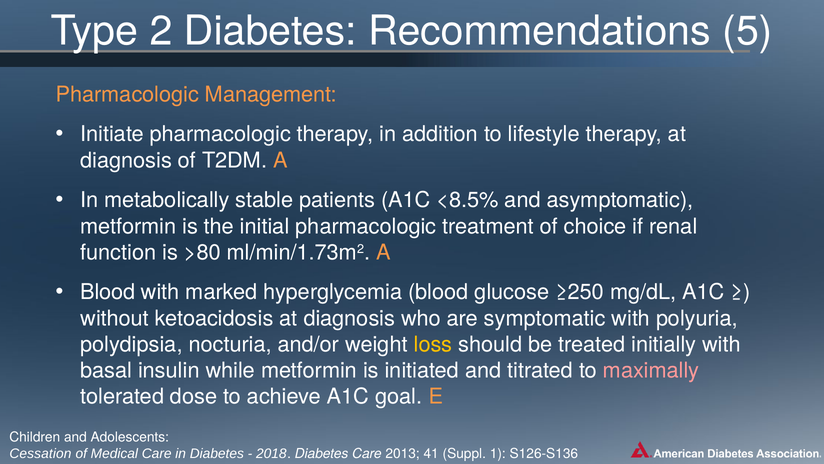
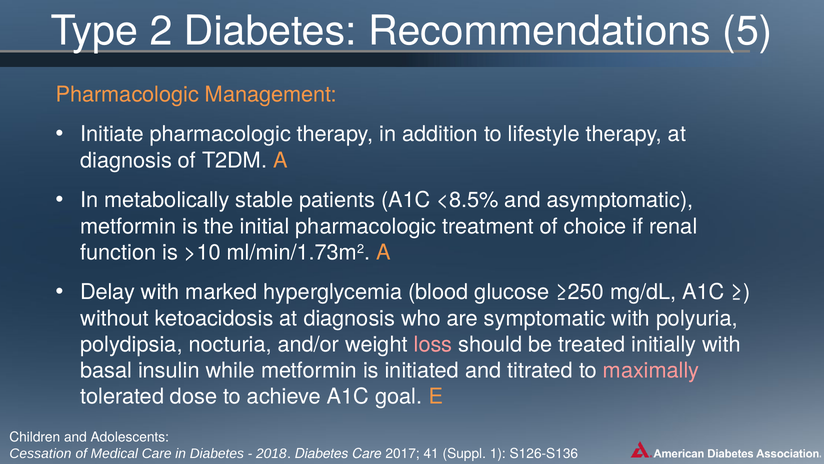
>80: >80 -> >10
Blood at (108, 292): Blood -> Delay
loss colour: yellow -> pink
2013: 2013 -> 2017
